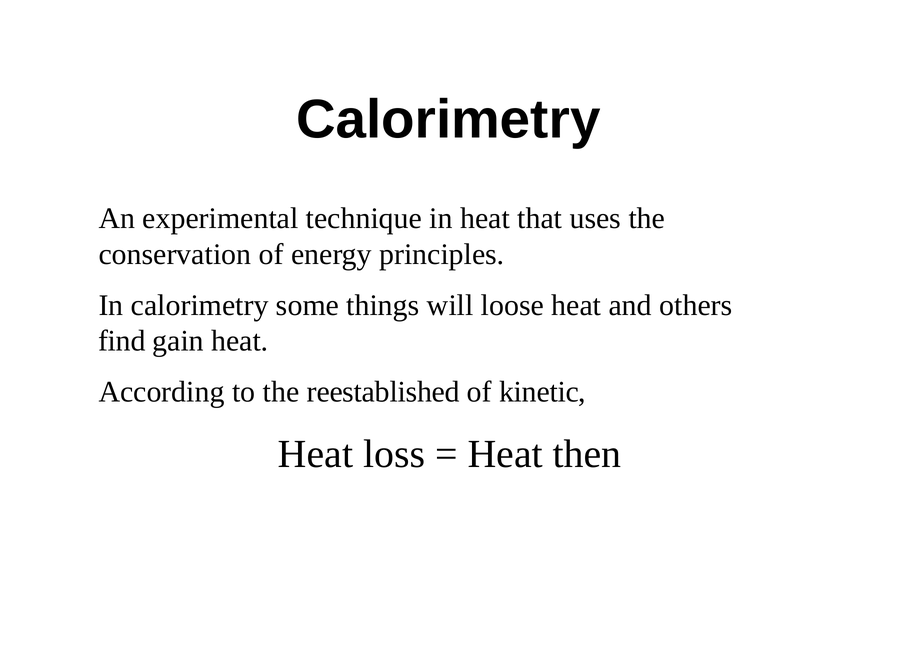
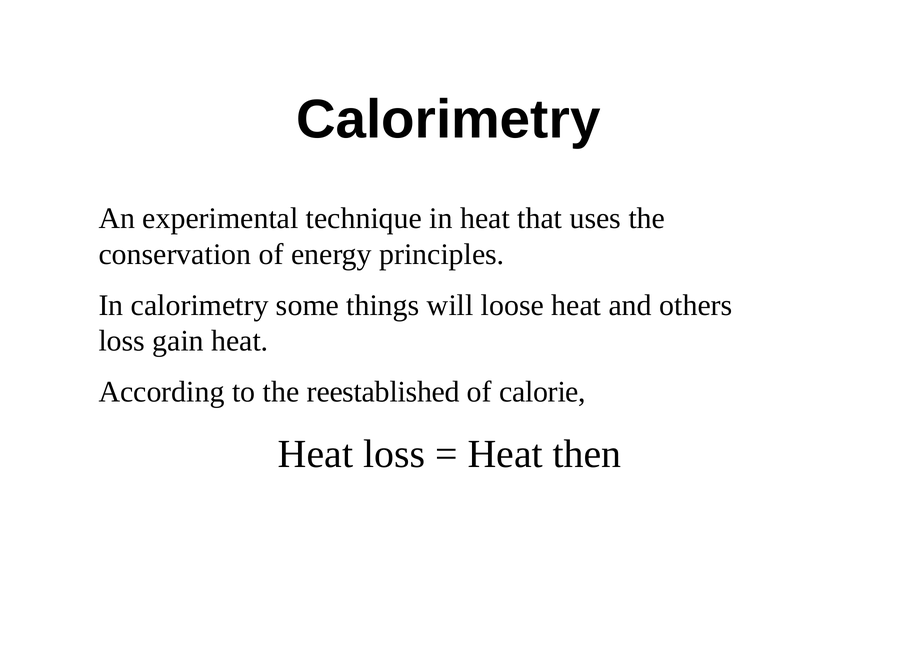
find at (122, 341): find -> loss
kinetic: kinetic -> calorie
